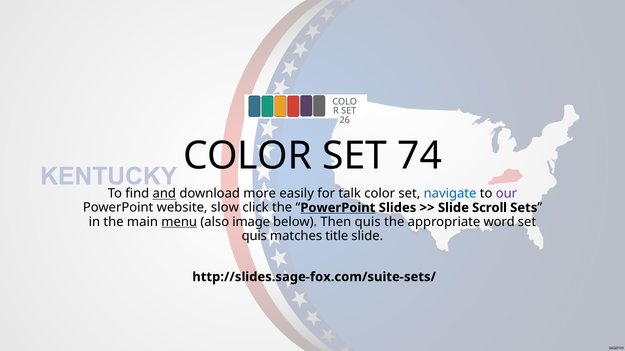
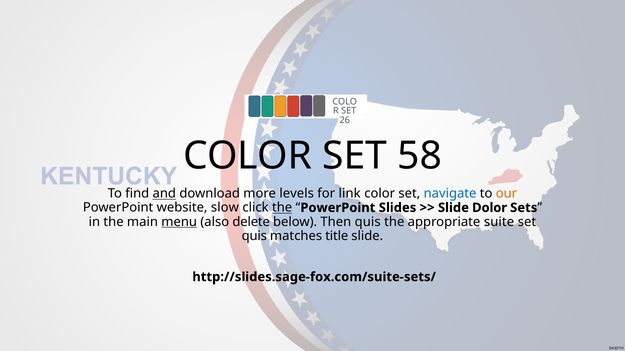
74: 74 -> 58
easily: easily -> levels
talk: talk -> link
our colour: purple -> orange
the at (282, 208) underline: none -> present
PowerPoint at (338, 208) underline: present -> none
Scroll: Scroll -> Dolor
image: image -> delete
word: word -> suite
